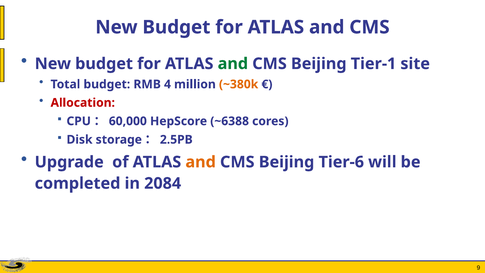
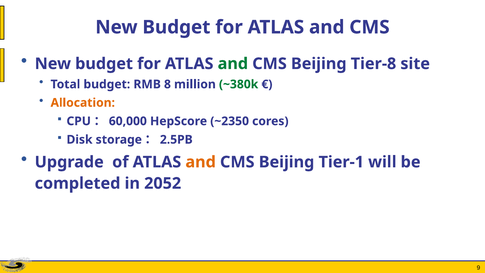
Tier-1: Tier-1 -> Tier-8
4: 4 -> 8
~380k colour: orange -> green
Allocation colour: red -> orange
~6388: ~6388 -> ~2350
Tier-6: Tier-6 -> Tier-1
2084: 2084 -> 2052
